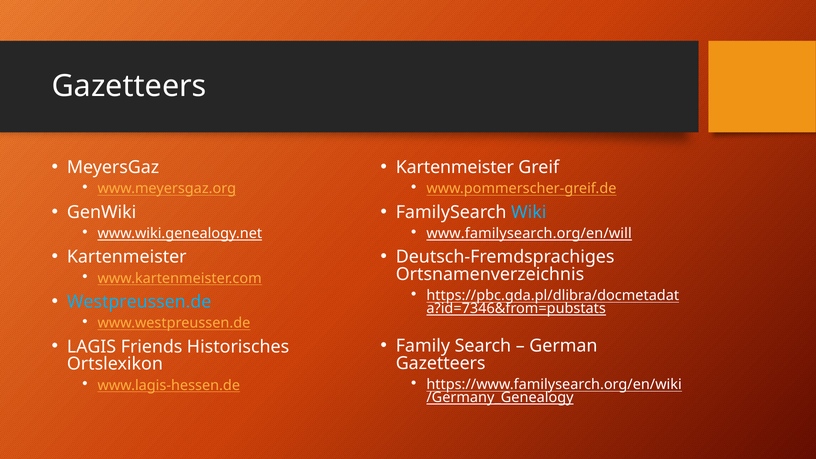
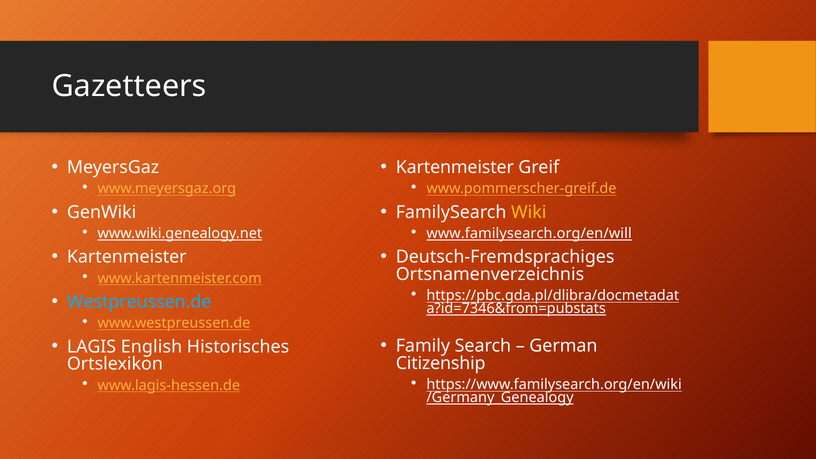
Wiki colour: light blue -> yellow
Friends: Friends -> English
Gazetteers at (441, 363): Gazetteers -> Citizenship
